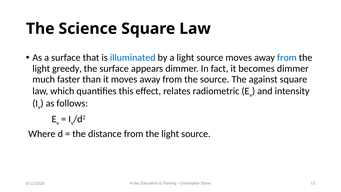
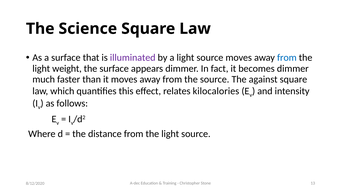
illuminated colour: blue -> purple
greedy: greedy -> weight
radiometric: radiometric -> kilocalories
